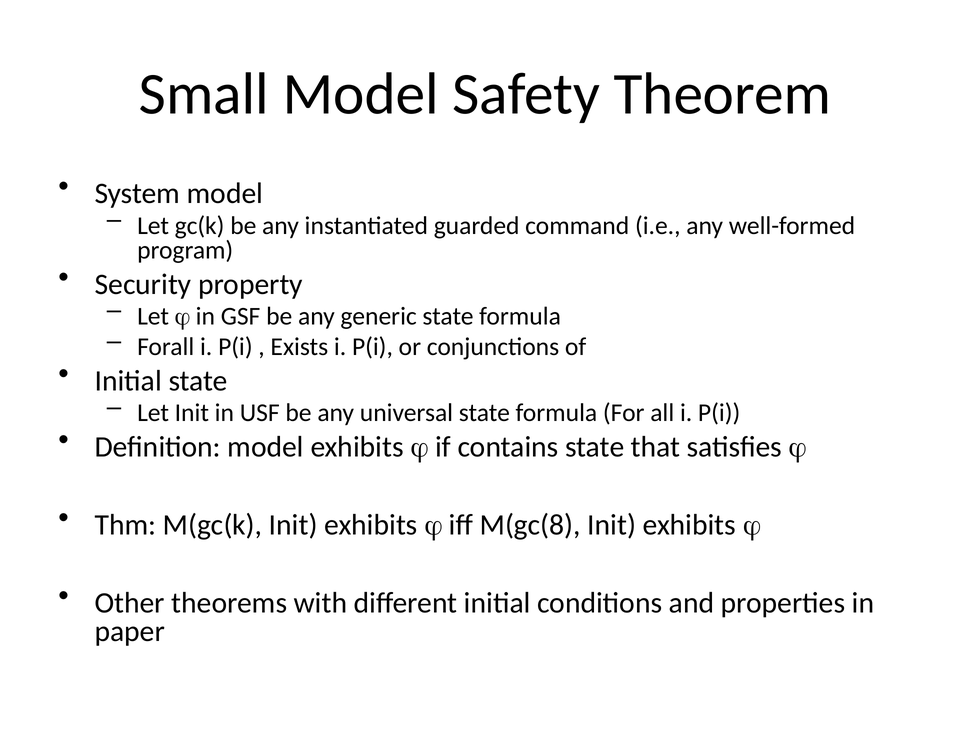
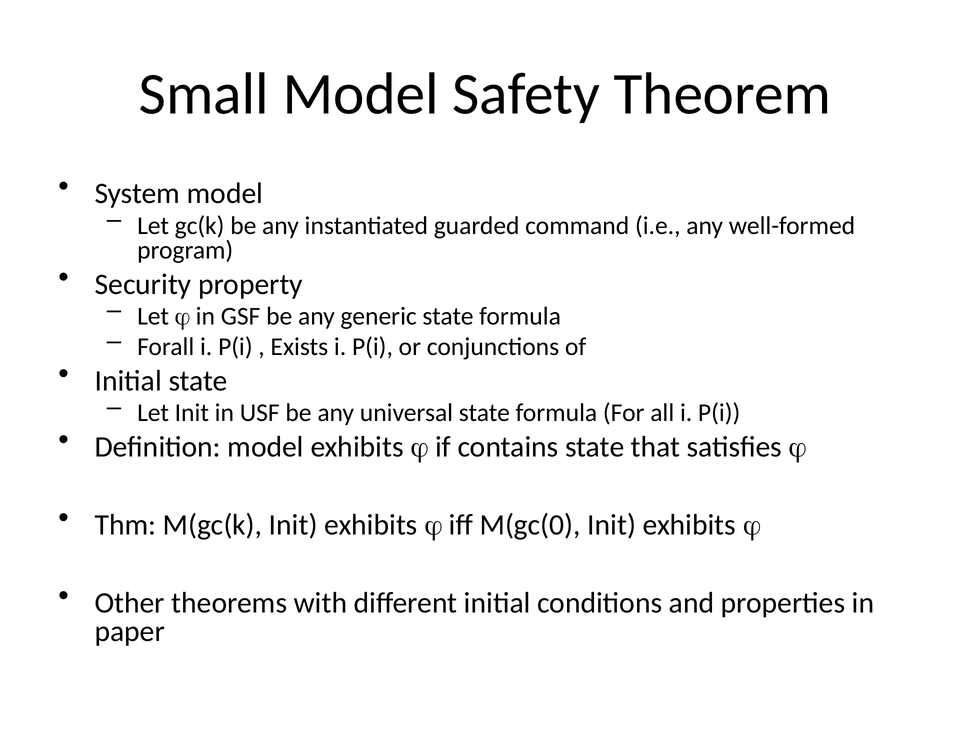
M(gc(8: M(gc(8 -> M(gc(0
